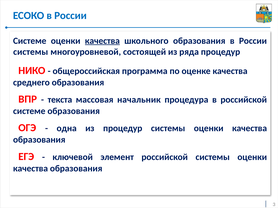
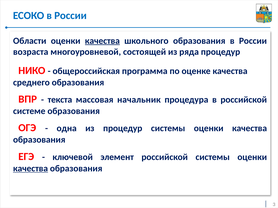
Системе at (30, 41): Системе -> Области
системы at (31, 52): системы -> возраста
качества at (30, 169) underline: none -> present
